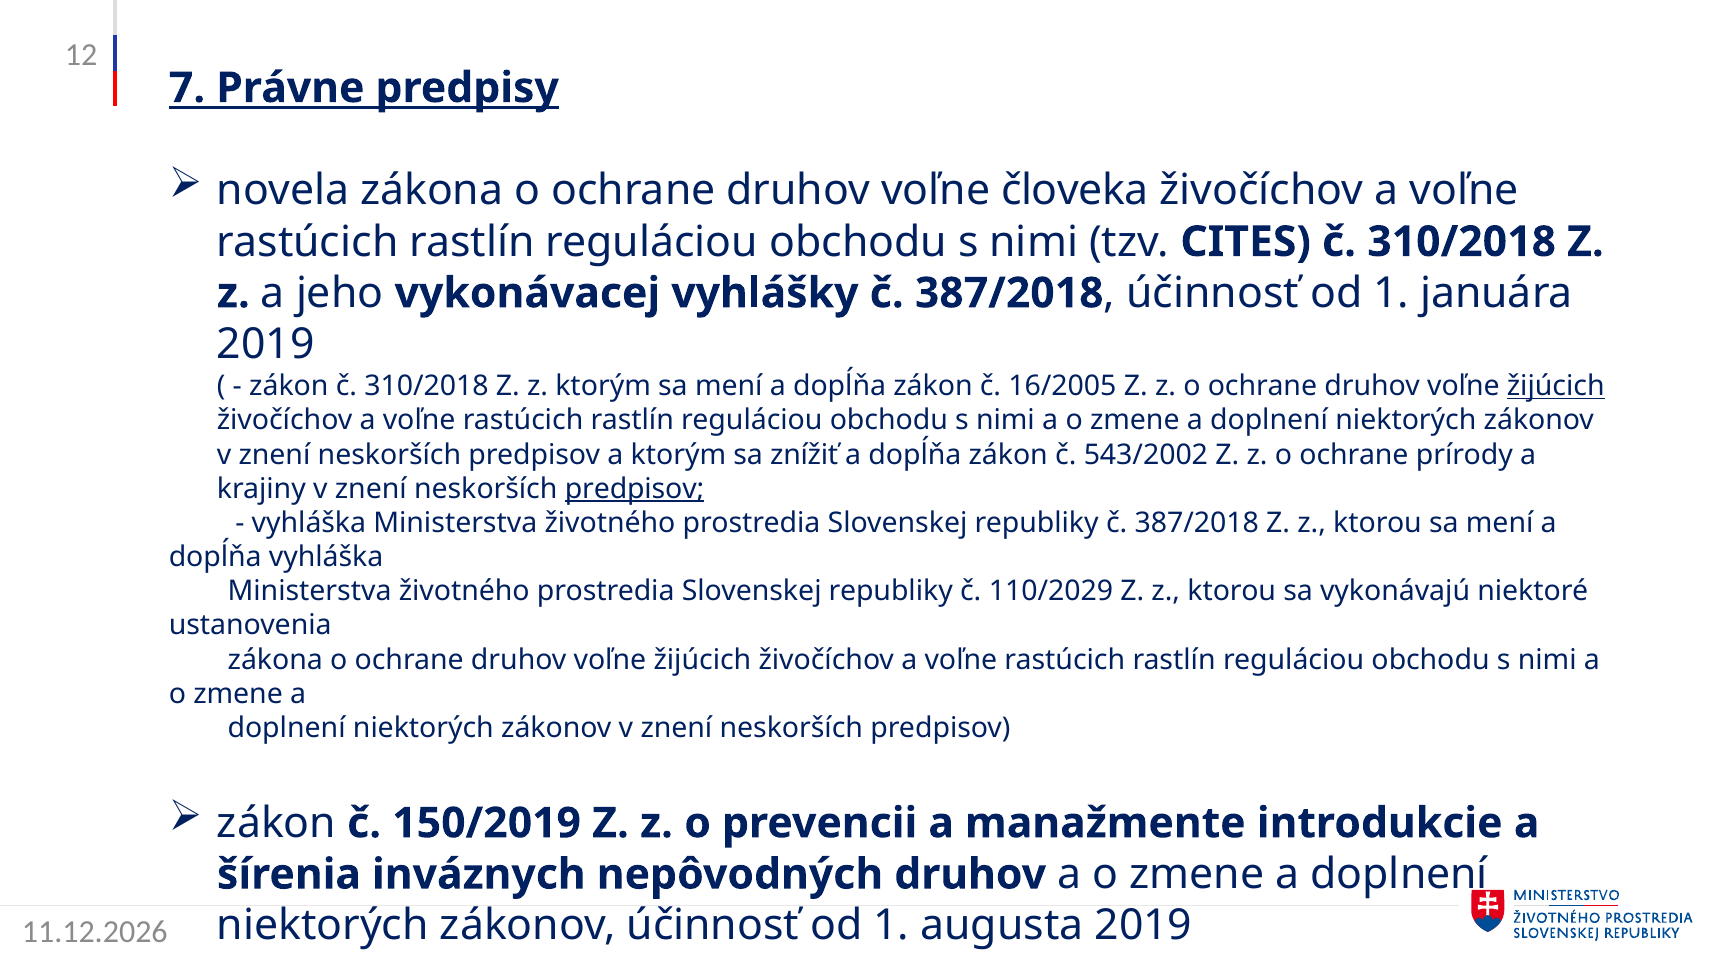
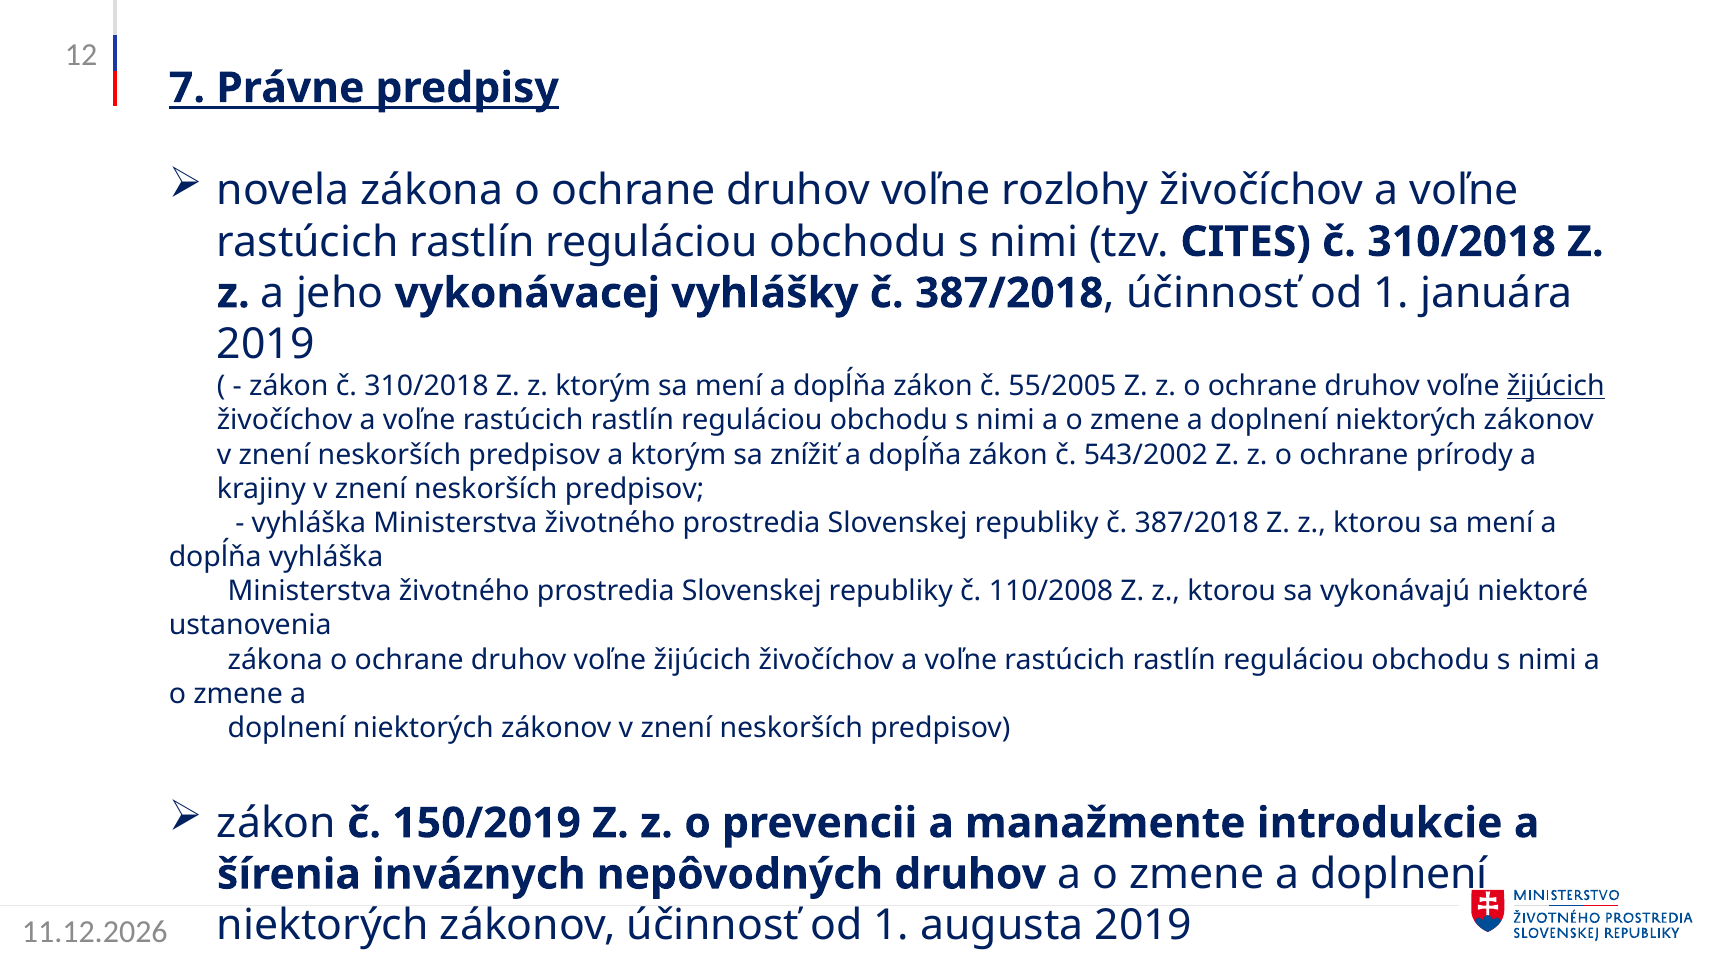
človeka: človeka -> rozlohy
16/2005: 16/2005 -> 55/2005
predpisov at (635, 489) underline: present -> none
110/2029: 110/2029 -> 110/2008
